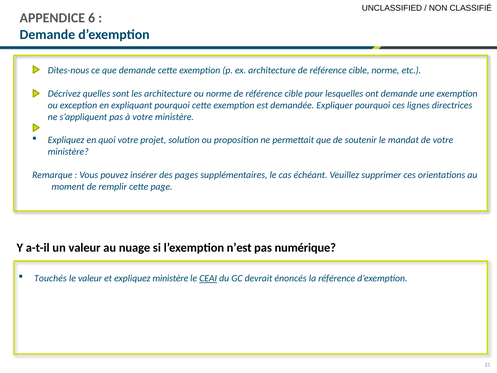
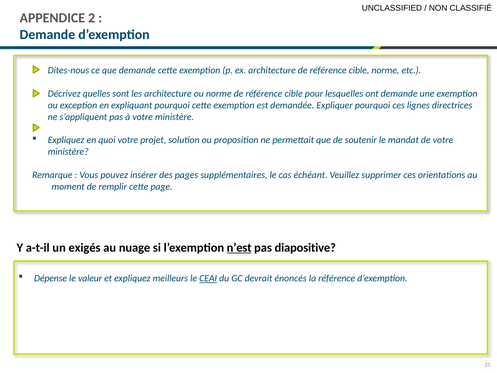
6: 6 -> 2
un valeur: valeur -> exigés
n’est underline: none -> present
numérique: numérique -> diapositive
Touchés: Touchés -> Dépense
expliquez ministère: ministère -> meilleurs
